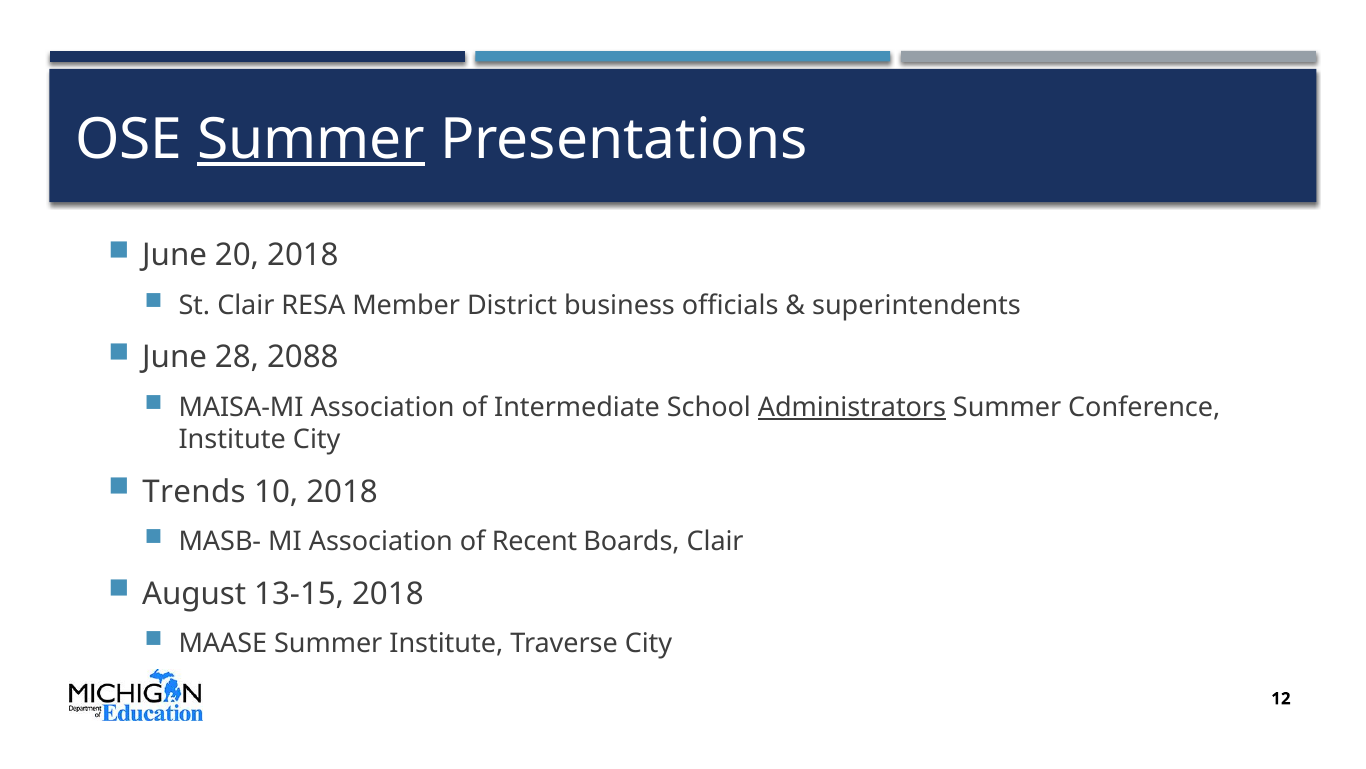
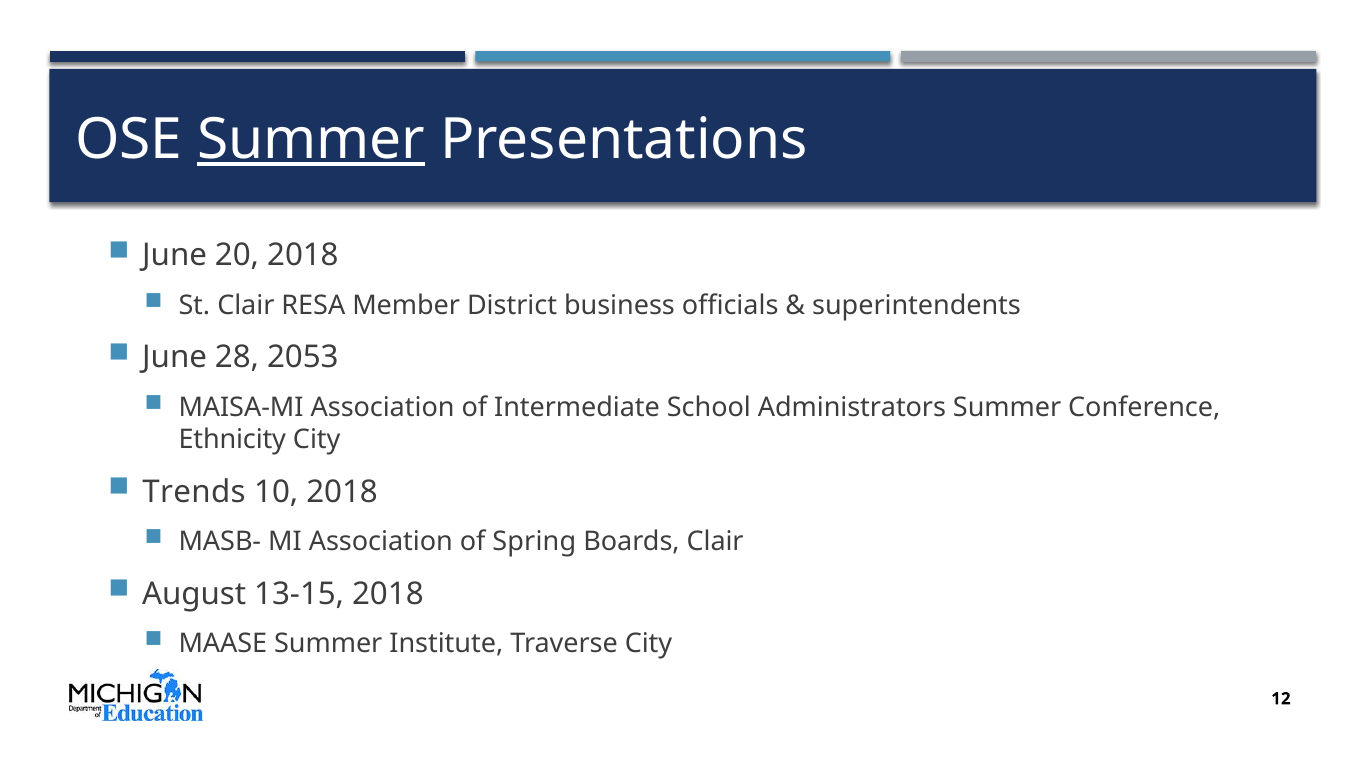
2088: 2088 -> 2053
Administrators underline: present -> none
Institute at (232, 440): Institute -> Ethnicity
Recent: Recent -> Spring
